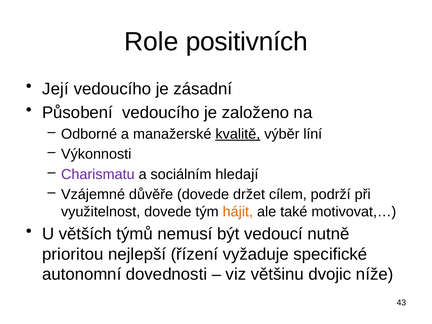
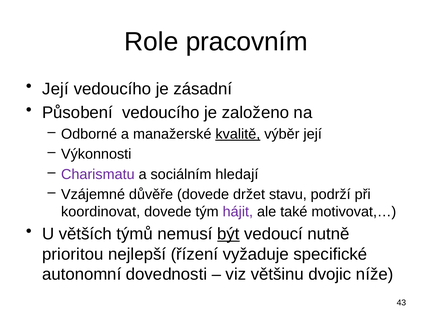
positivních: positivních -> pracovním
výběr líní: líní -> její
cílem: cílem -> stavu
využitelnost: využitelnost -> koordinovat
hájit colour: orange -> purple
být underline: none -> present
